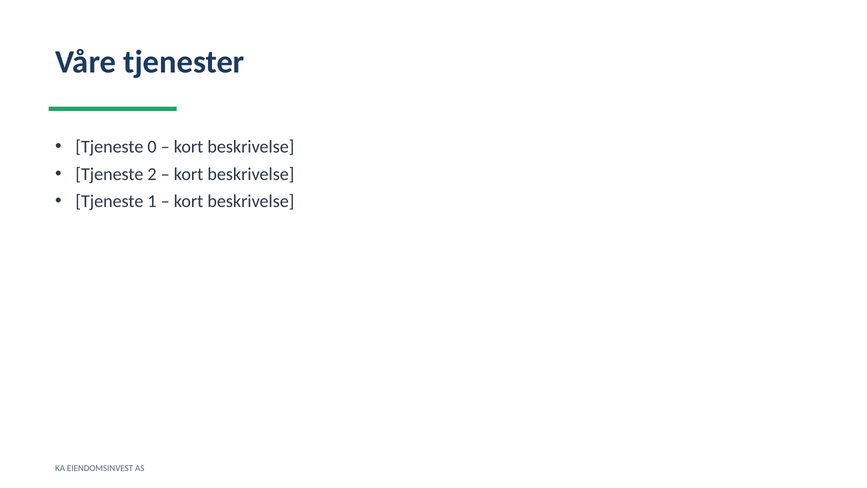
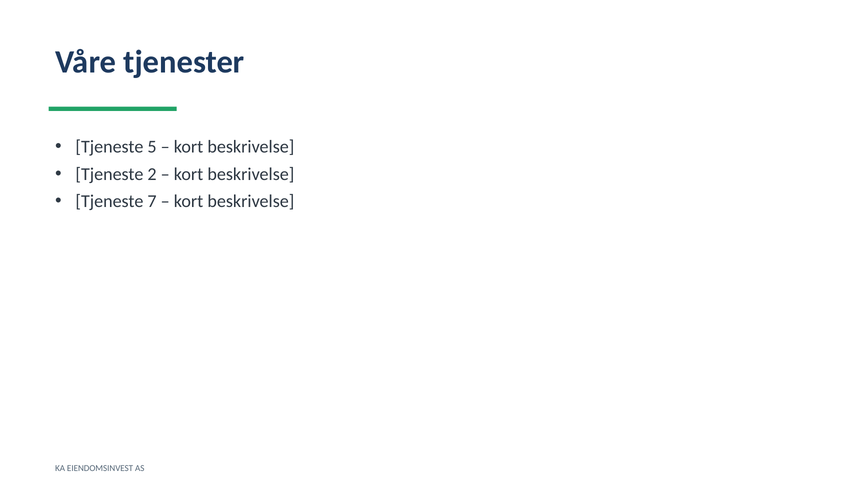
0: 0 -> 5
1: 1 -> 7
